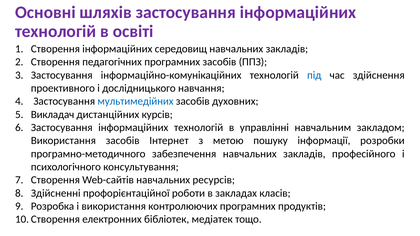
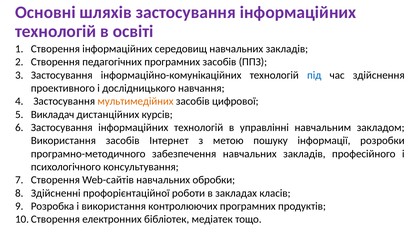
мультимедійних colour: blue -> orange
духовних: духовних -> цифрової
ресурсів: ресурсів -> обробки
